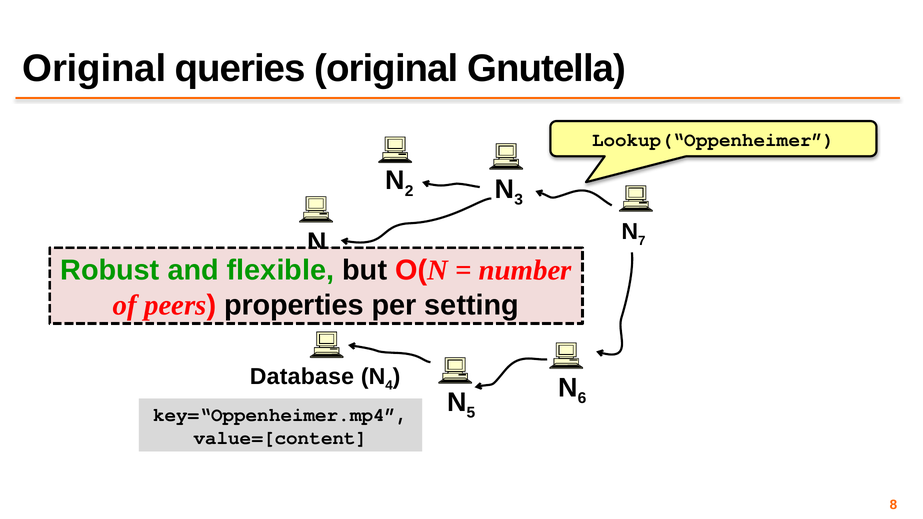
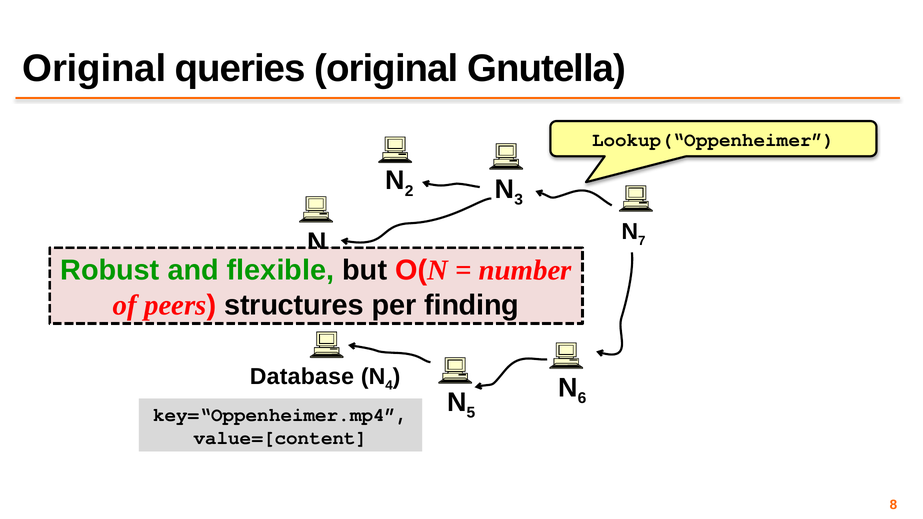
properties: properties -> structures
setting: setting -> finding
